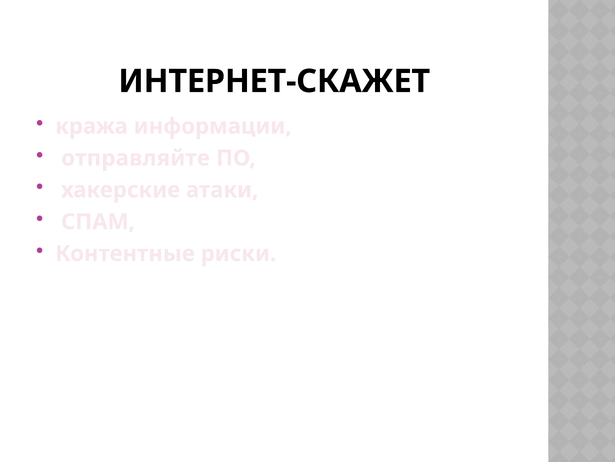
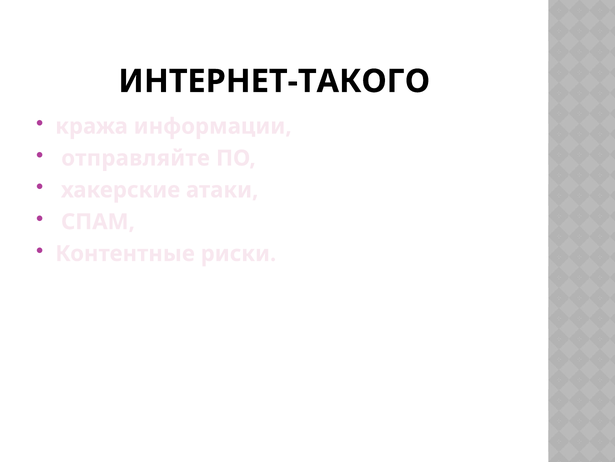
ИНТЕРНЕТ-СКАЖЕТ: ИНТЕРНЕТ-СКАЖЕТ -> ИНТЕРНЕТ-ТАКОГО
